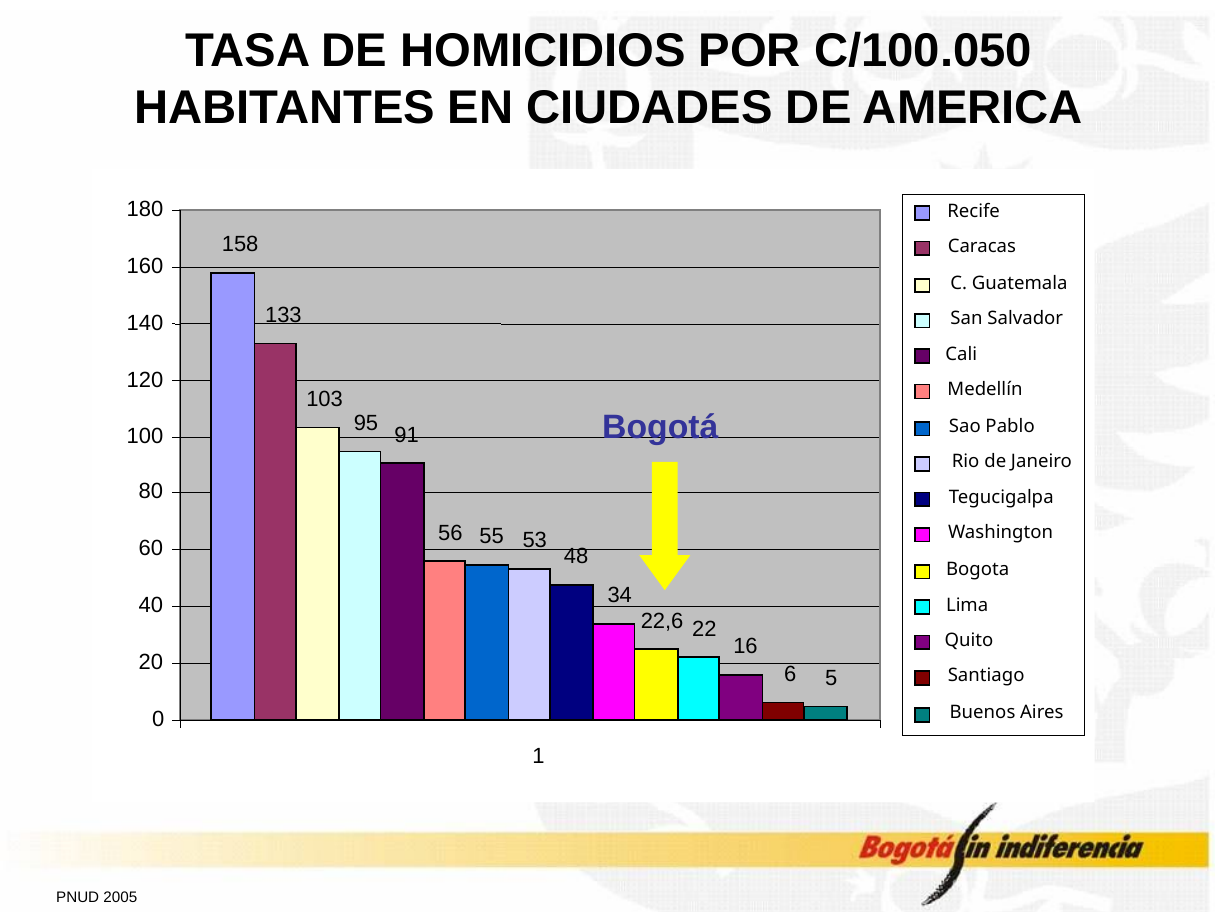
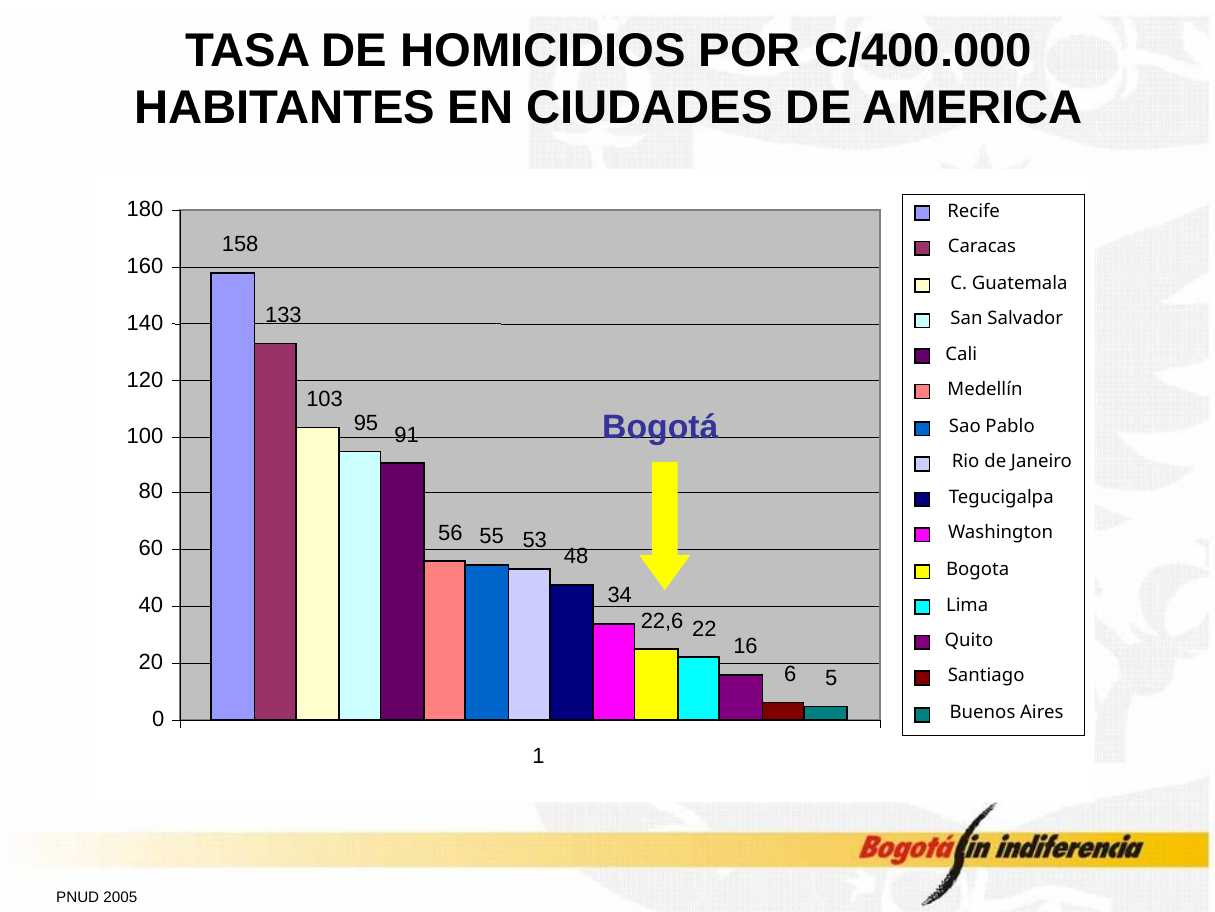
C/100.050: C/100.050 -> C/400.000
